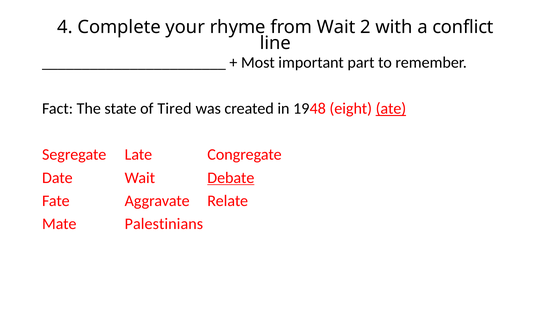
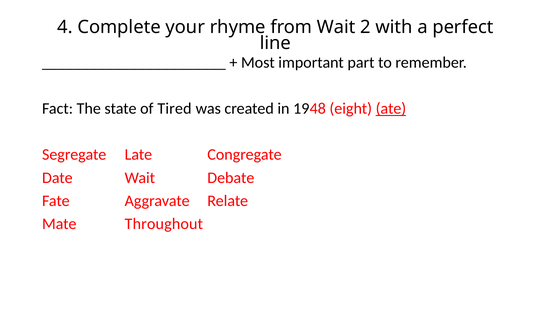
conflict: conflict -> perfect
Debate underline: present -> none
Palestinians: Palestinians -> Throughout
